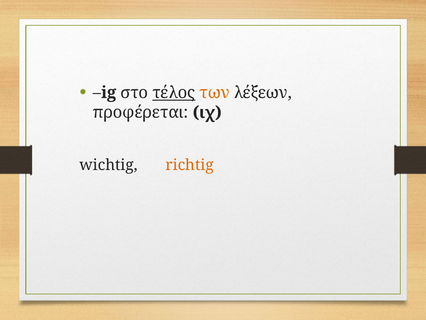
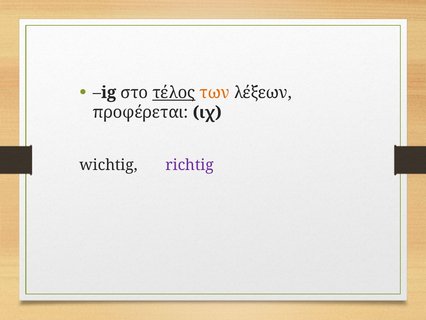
richtig colour: orange -> purple
